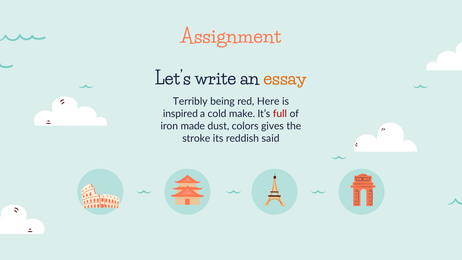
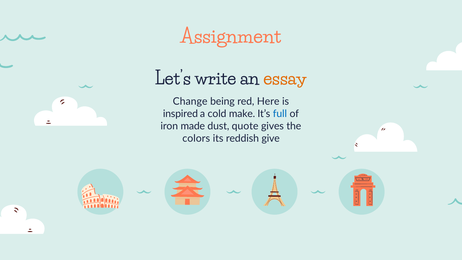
Terribly: Terribly -> Change
full colour: red -> blue
colors: colors -> quote
stroke: stroke -> colors
said: said -> give
